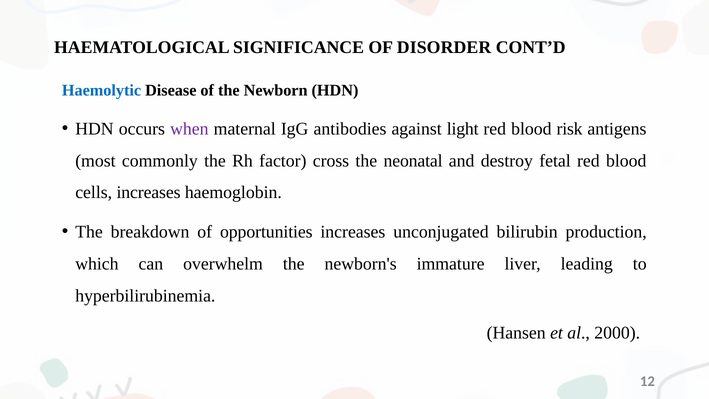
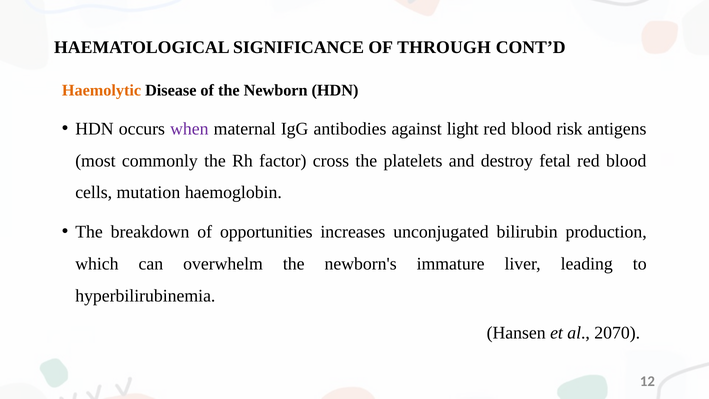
DISORDER: DISORDER -> THROUGH
Haemolytic colour: blue -> orange
neonatal: neonatal -> platelets
cells increases: increases -> mutation
2000: 2000 -> 2070
